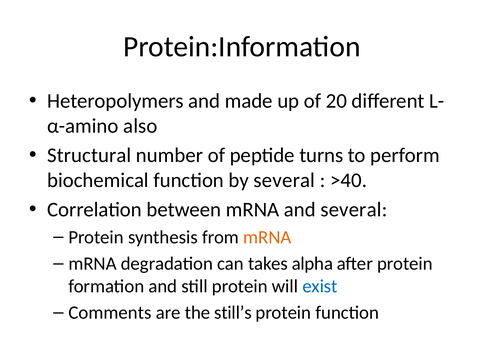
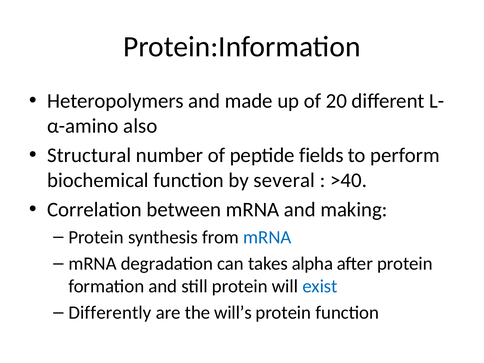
turns: turns -> fields
and several: several -> making
mRNA at (267, 237) colour: orange -> blue
Comments: Comments -> Differently
still’s: still’s -> will’s
